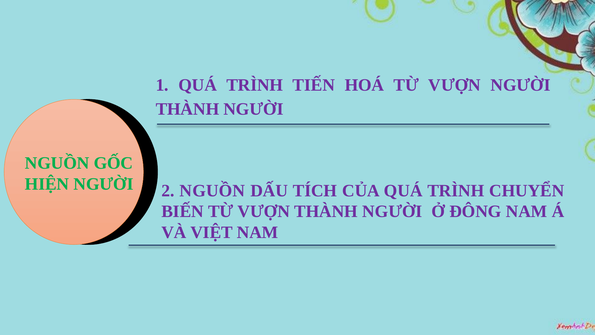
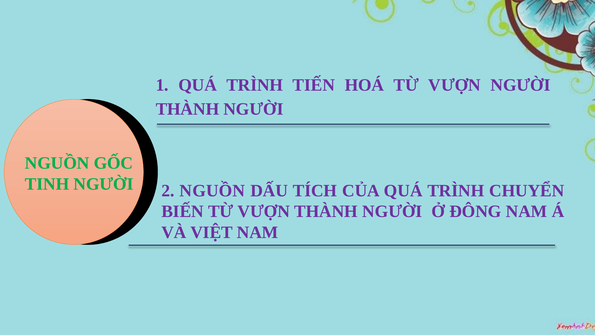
HIỆN: HIỆN -> TINH
